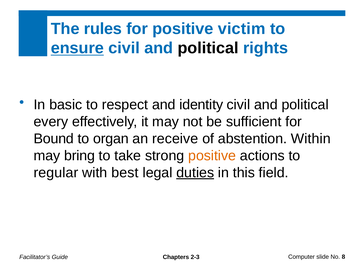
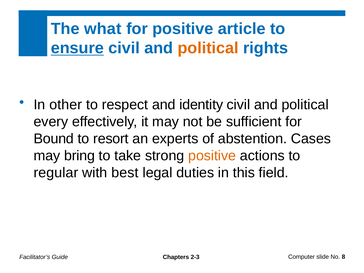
rules: rules -> what
victim: victim -> article
political at (208, 48) colour: black -> orange
basic: basic -> other
organ: organ -> resort
receive: receive -> experts
Within: Within -> Cases
duties underline: present -> none
